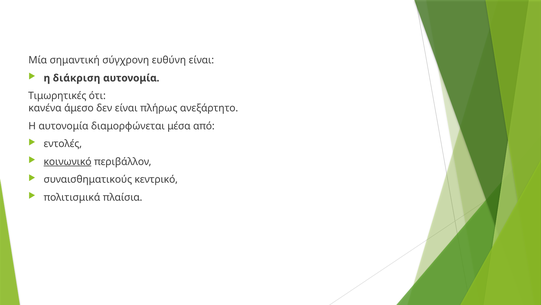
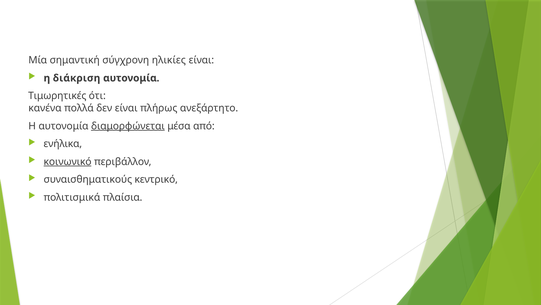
ευθύνη: ευθύνη -> ηλικίες
άμεσο: άμεσο -> πολλά
διαμορφώνεται underline: none -> present
εντολές: εντολές -> ενήλικα
